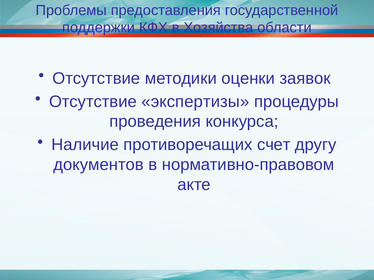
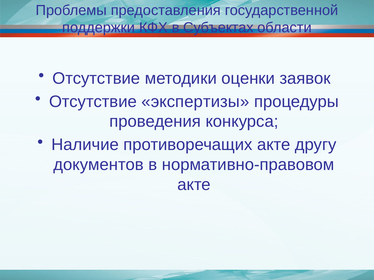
Хозяйства: Хозяйства -> Субъектах
противоречащих счет: счет -> акте
